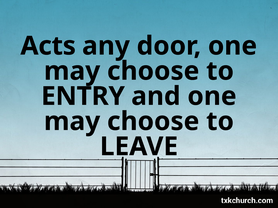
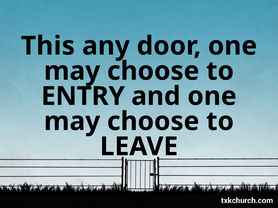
Acts: Acts -> This
